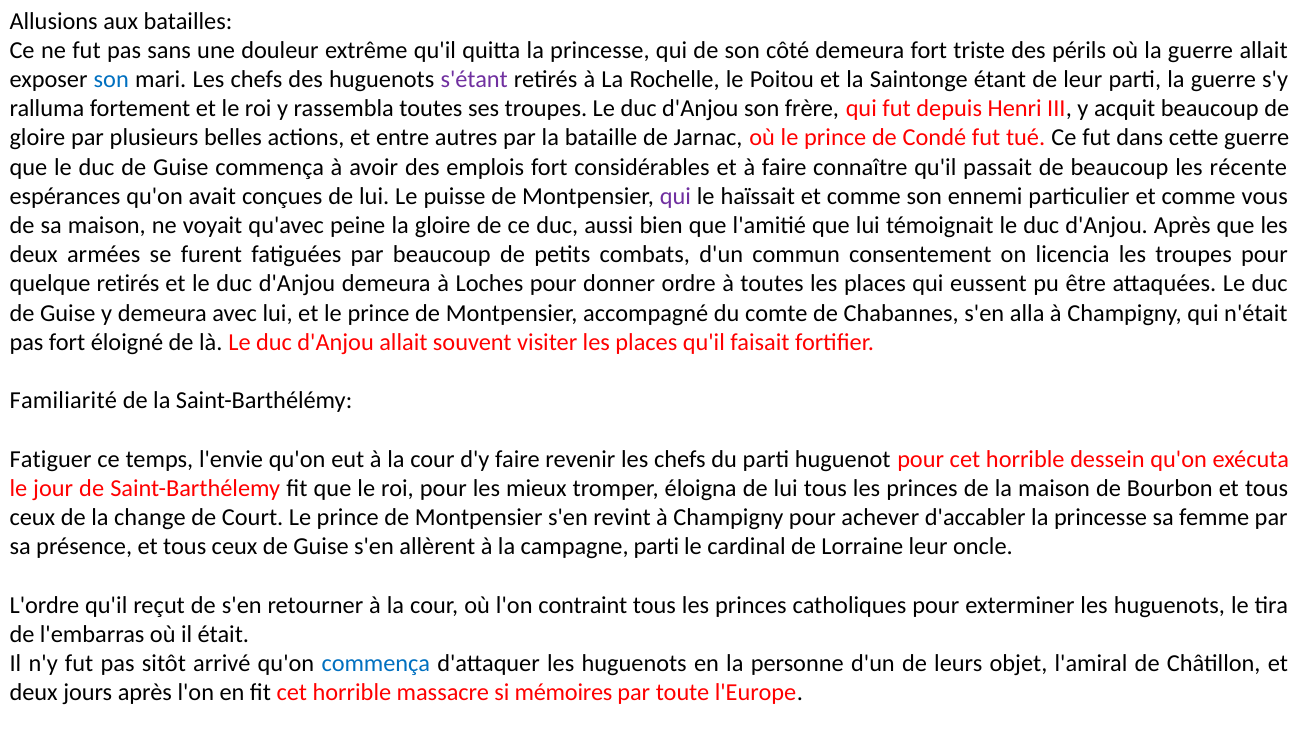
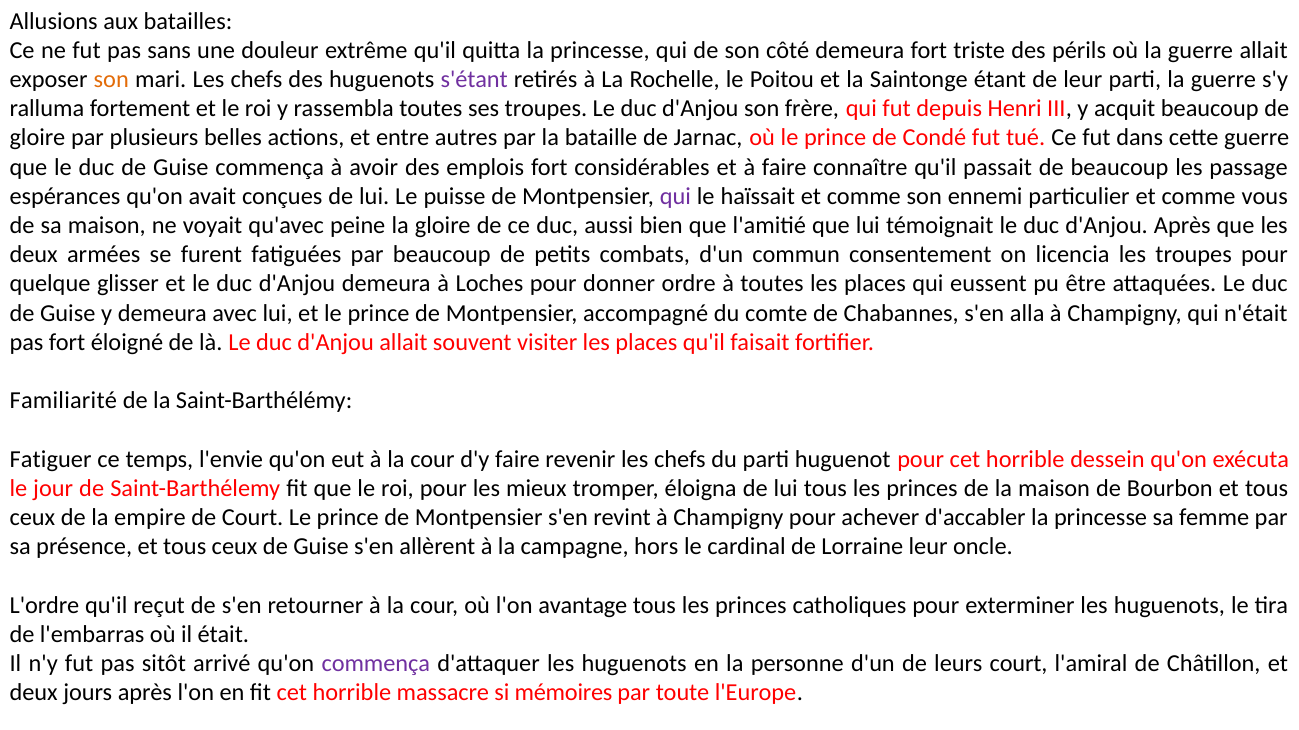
son at (111, 80) colour: blue -> orange
récente: récente -> passage
quelque retirés: retirés -> glisser
change: change -> empire
campagne parti: parti -> hors
contraint: contraint -> avantage
commença at (376, 664) colour: blue -> purple
leurs objet: objet -> court
